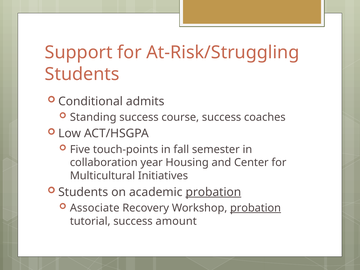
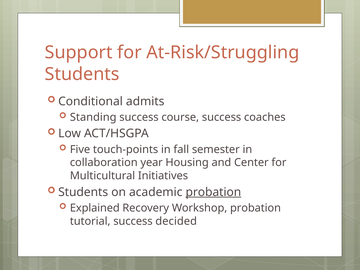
Associate: Associate -> Explained
probation at (256, 208) underline: present -> none
amount: amount -> decided
